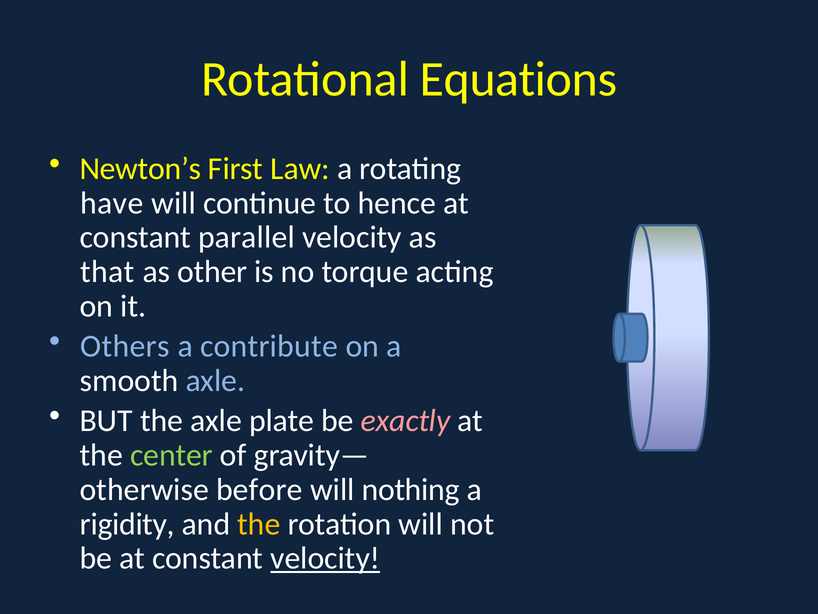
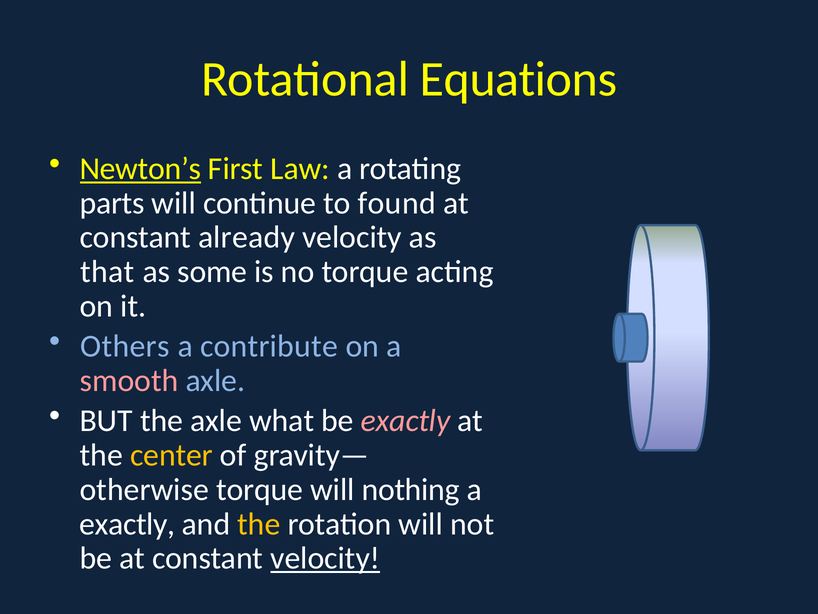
Newton’s underline: none -> present
have: have -> parts
hence: hence -> found
parallel: parallel -> already
other: other -> some
smooth colour: white -> pink
plate: plate -> what
center colour: light green -> yellow
before at (259, 489): before -> torque
rigidity at (127, 524): rigidity -> exactly
